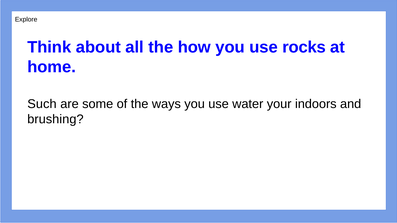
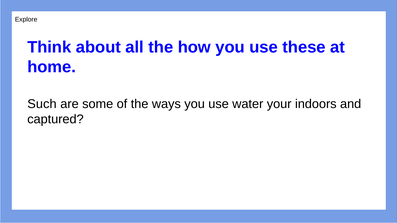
rocks: rocks -> these
brushing: brushing -> captured
